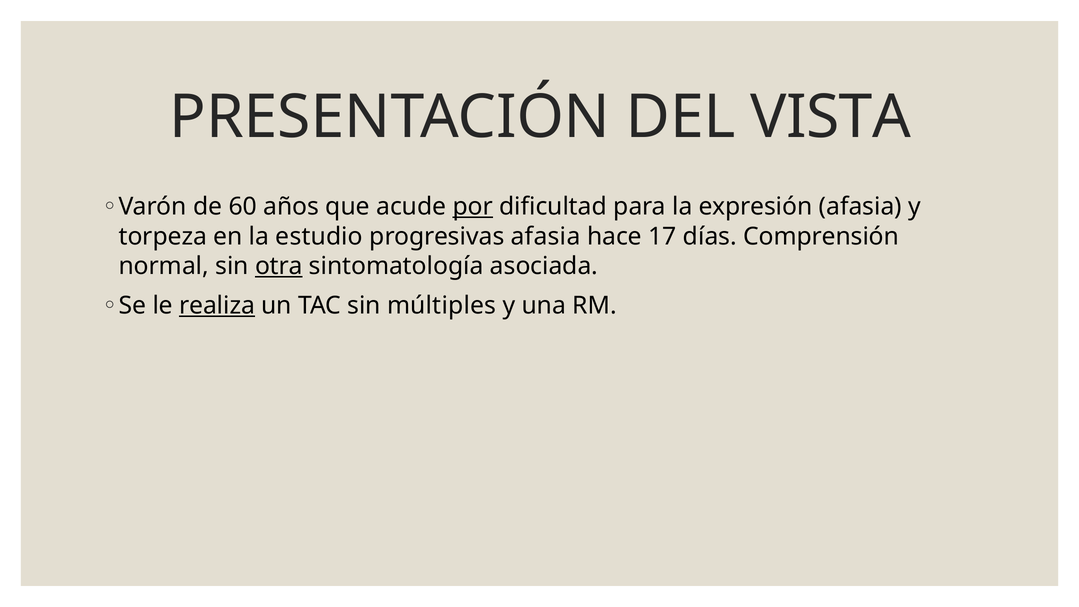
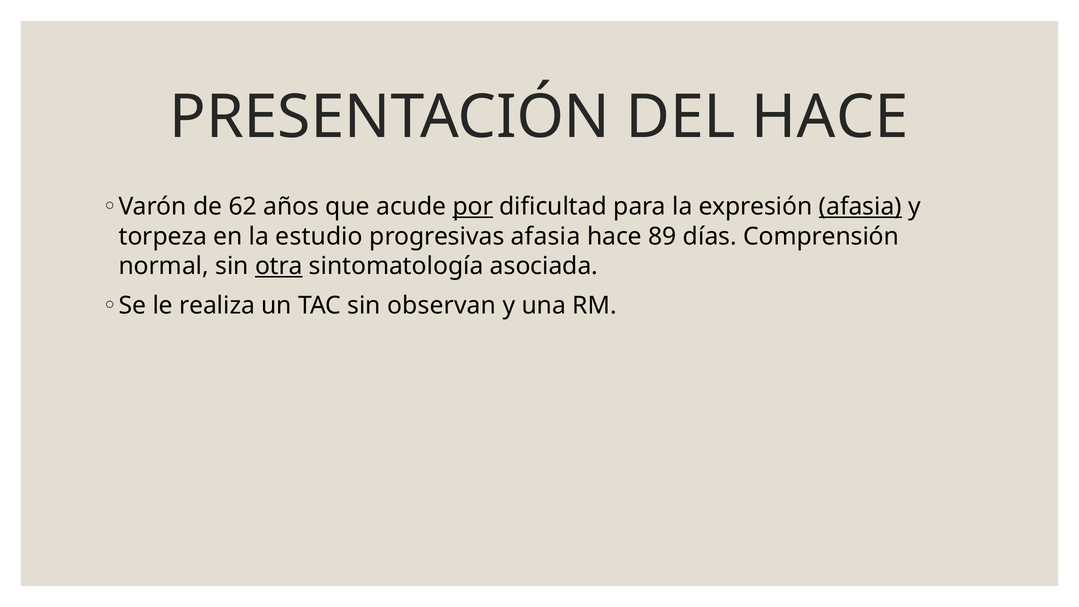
DEL VISTA: VISTA -> HACE
60: 60 -> 62
afasia at (860, 207) underline: none -> present
17: 17 -> 89
realiza underline: present -> none
múltiples: múltiples -> observan
